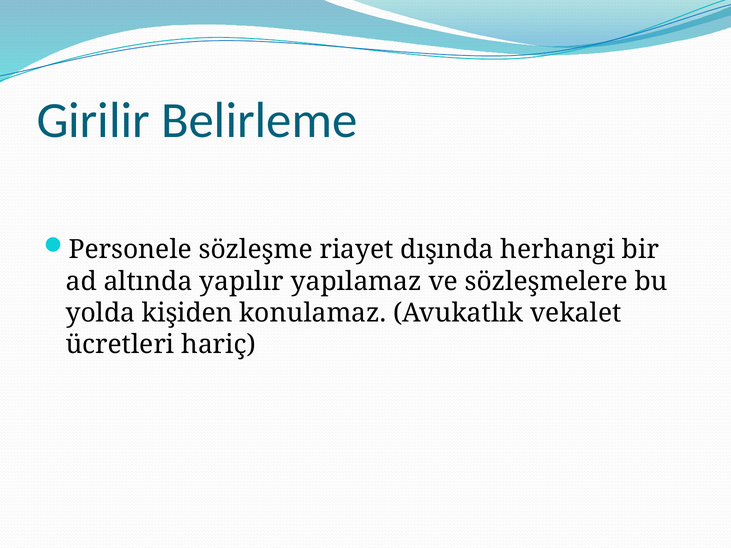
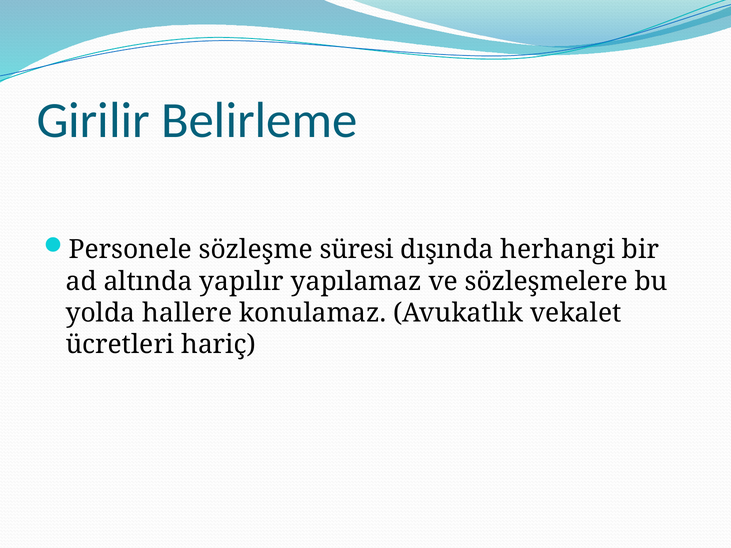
riayet: riayet -> süresi
kişiden: kişiden -> hallere
